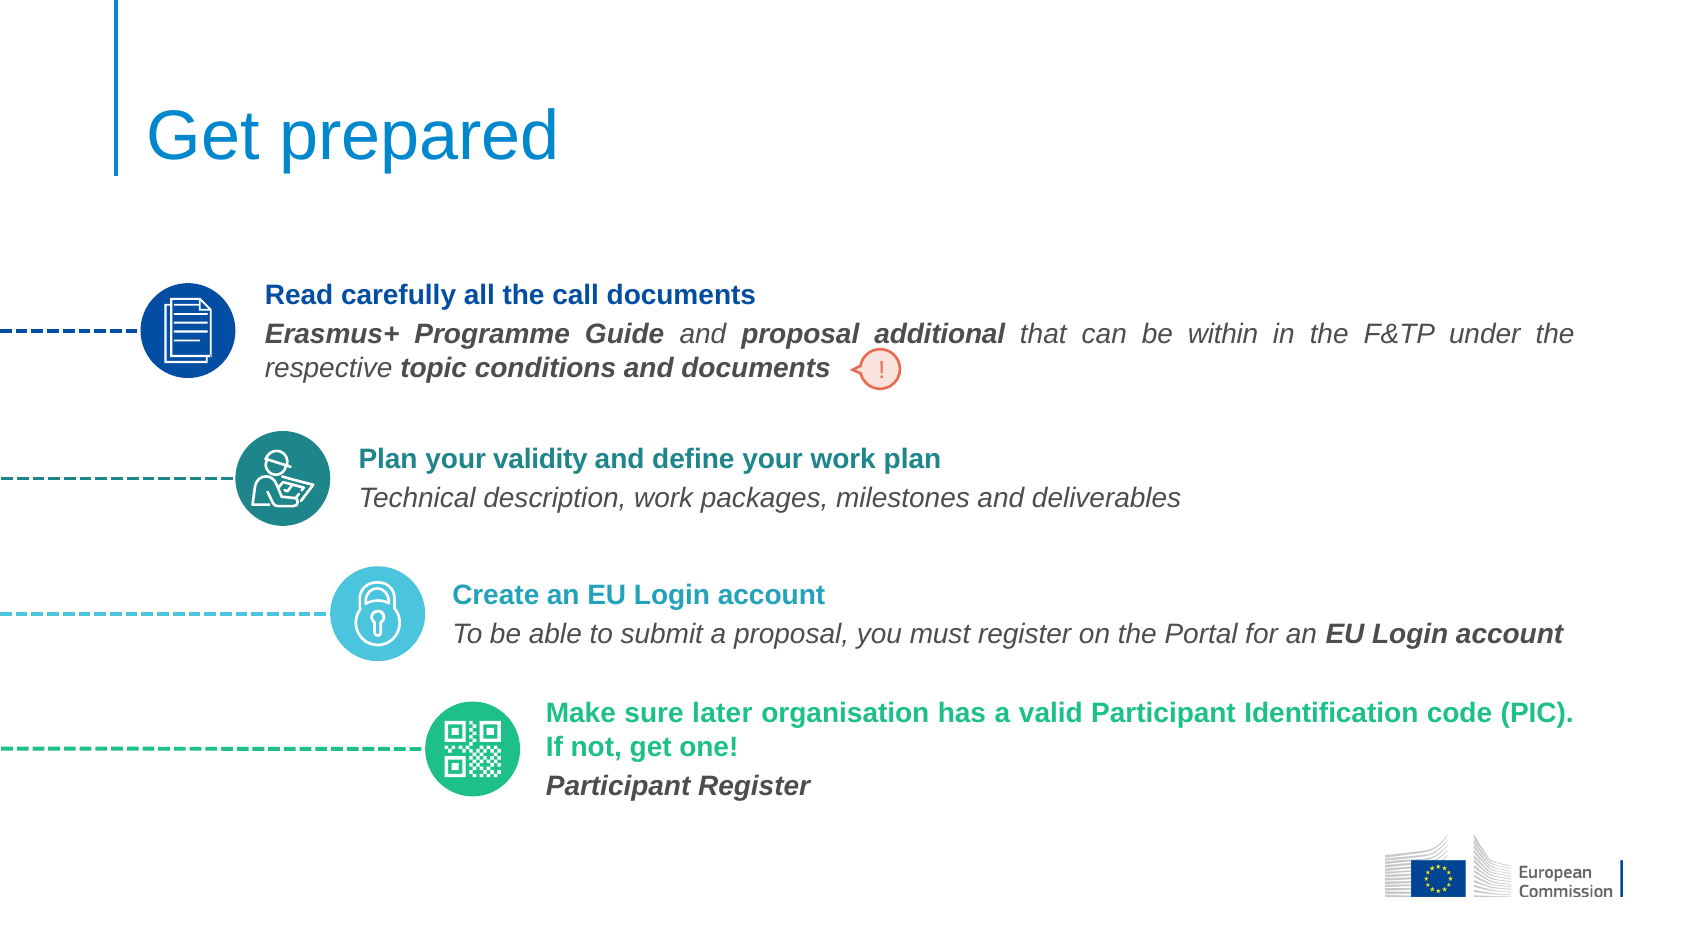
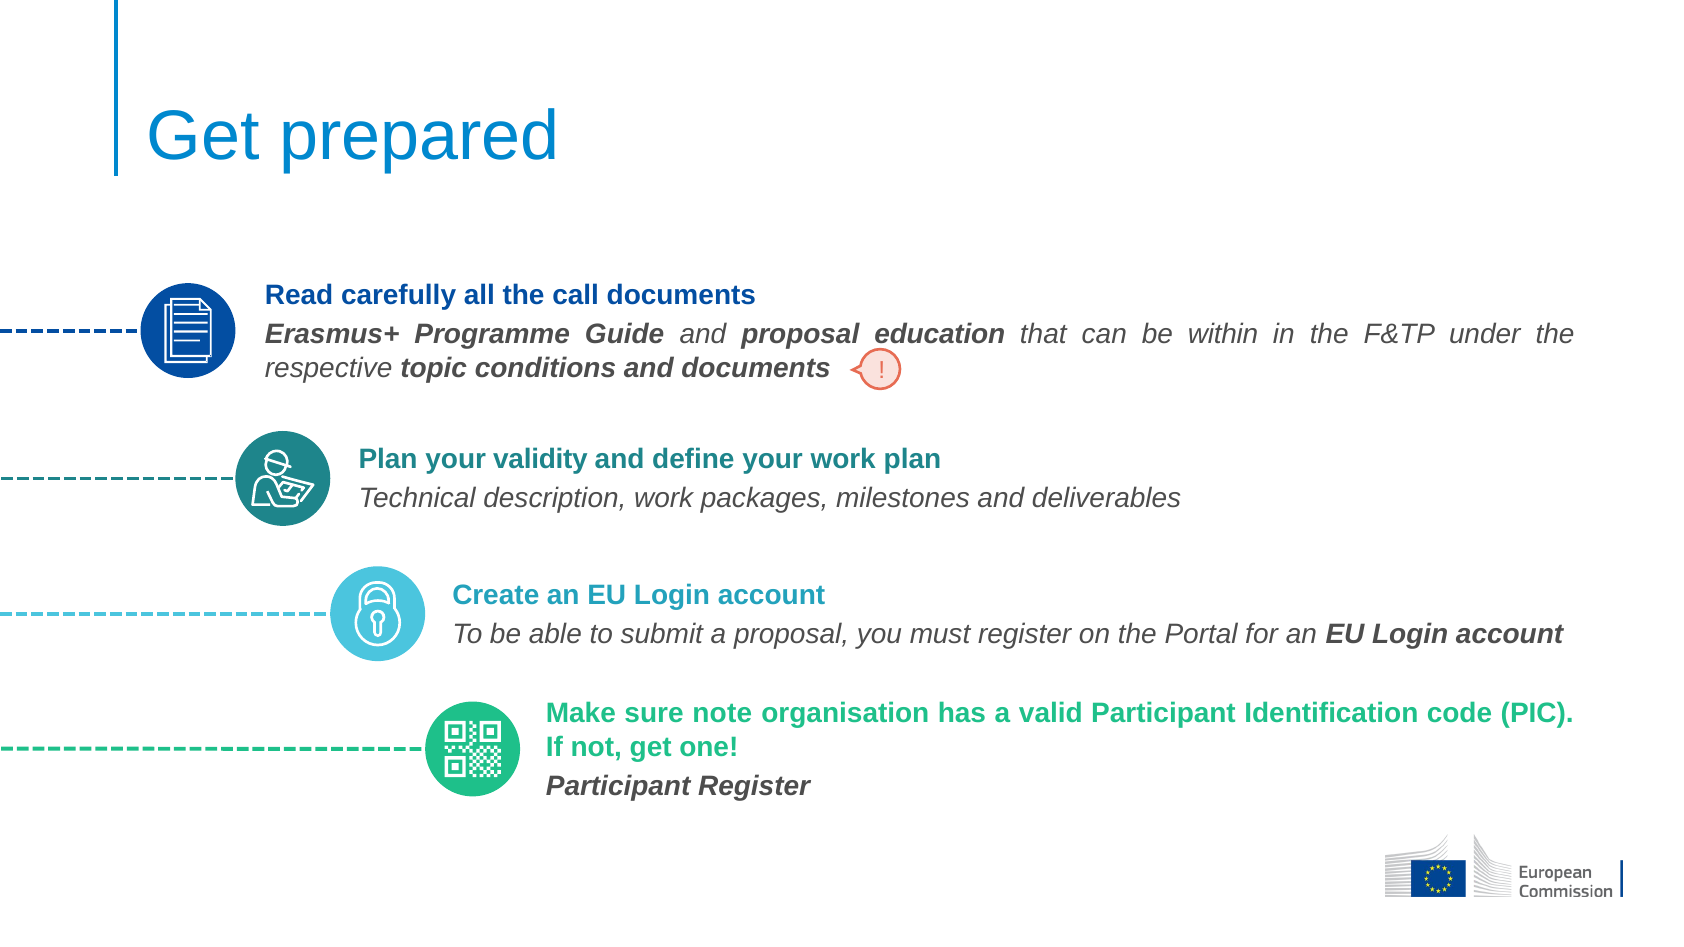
additional: additional -> education
later: later -> note
